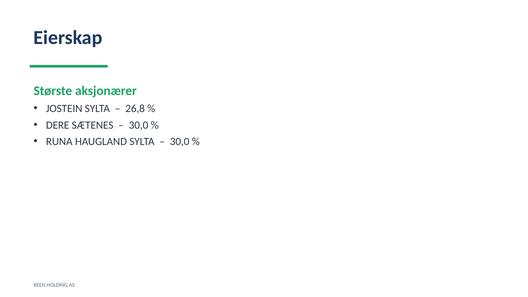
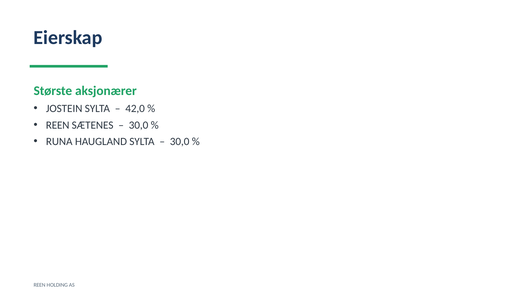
26,8: 26,8 -> 42,0
DERE at (58, 125): DERE -> REEN
